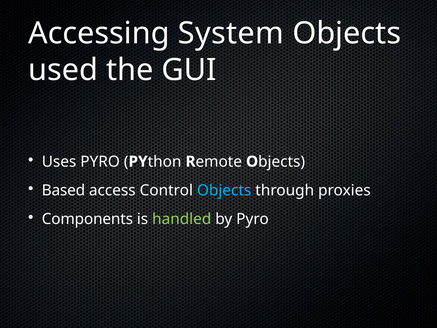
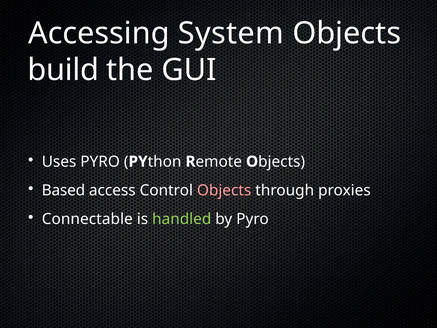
used: used -> build
Objects at (224, 190) colour: light blue -> pink
Components: Components -> Connectable
